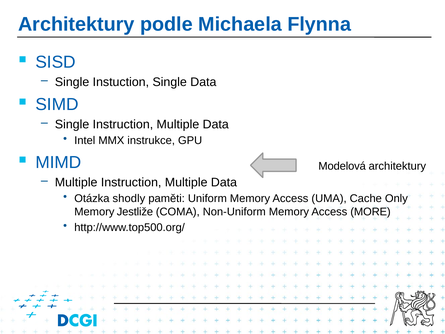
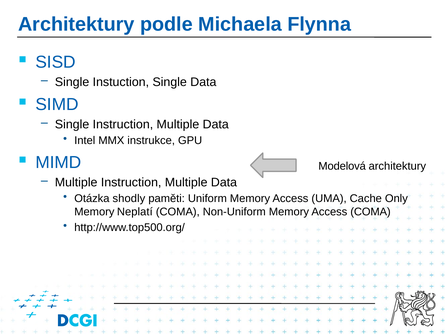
Jestliže: Jestliže -> Neplatí
Access MORE: MORE -> COMA
